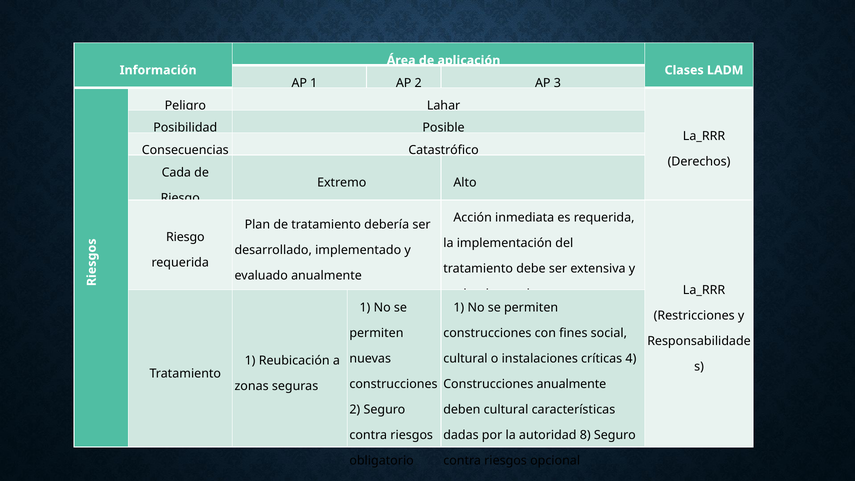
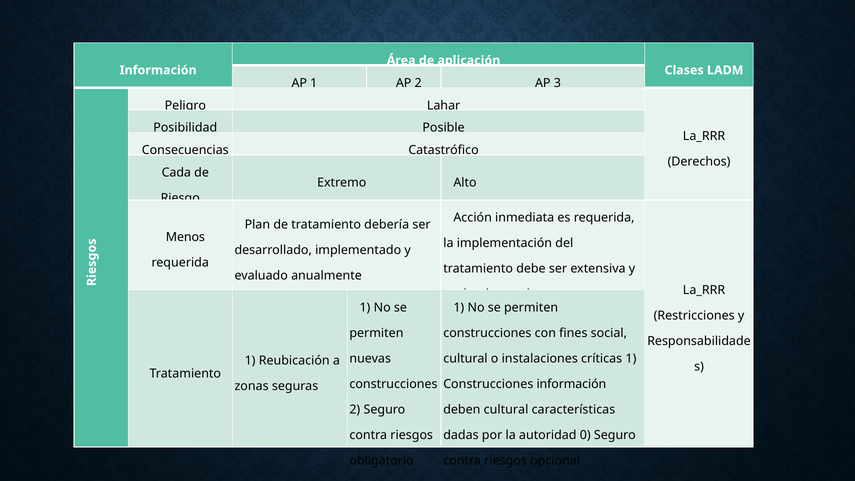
Riesgo at (185, 237): Riesgo -> Menos
críticas 4: 4 -> 1
Construcciones anualmente: anualmente -> información
8: 8 -> 0
